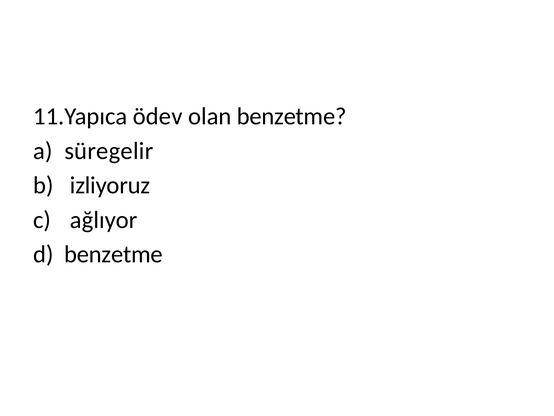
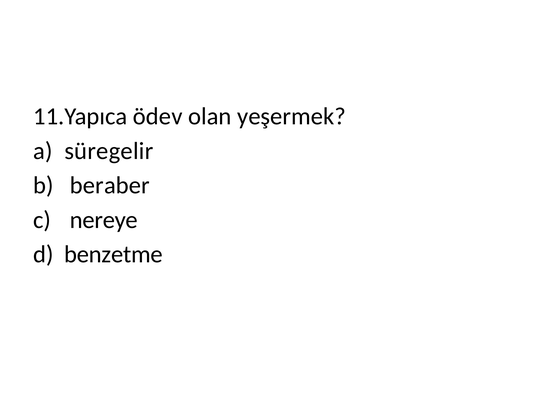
olan benzetme: benzetme -> yeşermek
izliyoruz: izliyoruz -> beraber
ağlıyor: ağlıyor -> nereye
